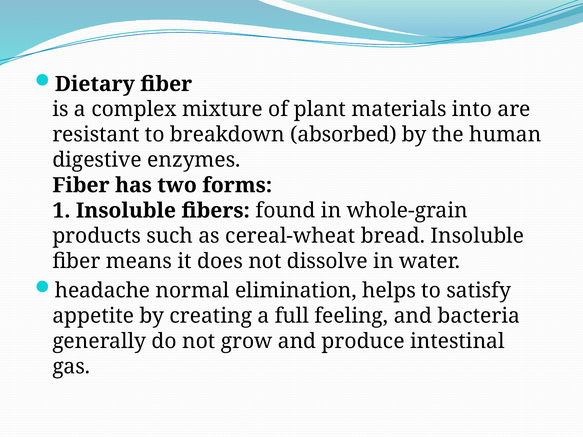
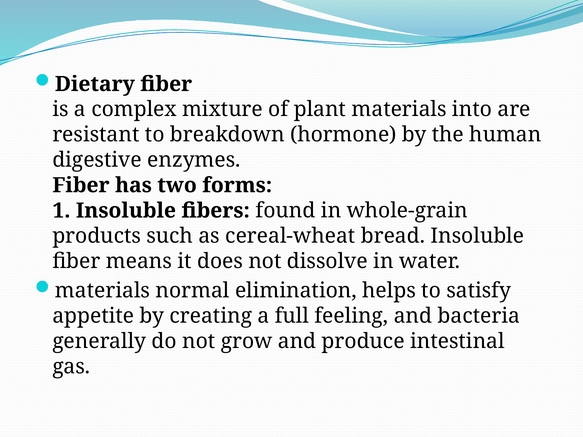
absorbed: absorbed -> hormone
headache at (103, 291): headache -> materials
